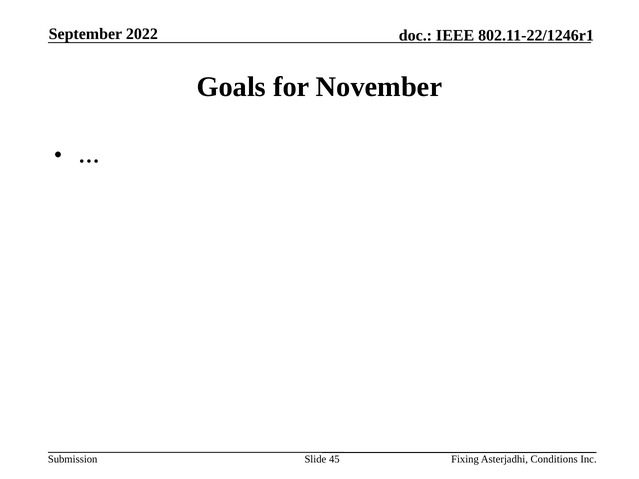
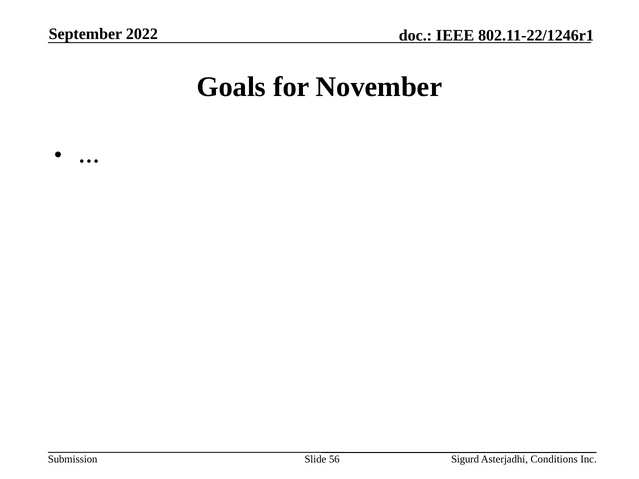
45: 45 -> 56
Fixing: Fixing -> Sigurd
